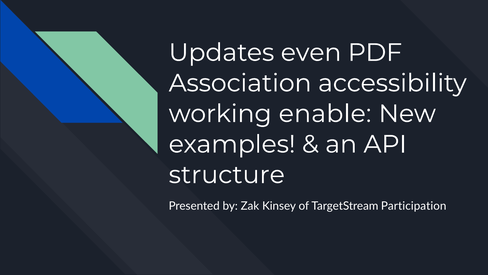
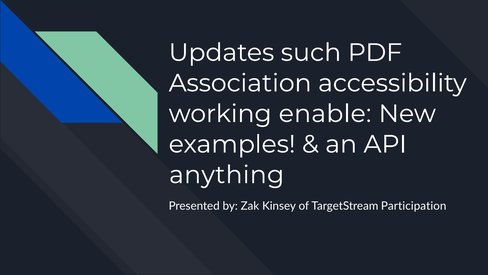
even: even -> such
structure: structure -> anything
